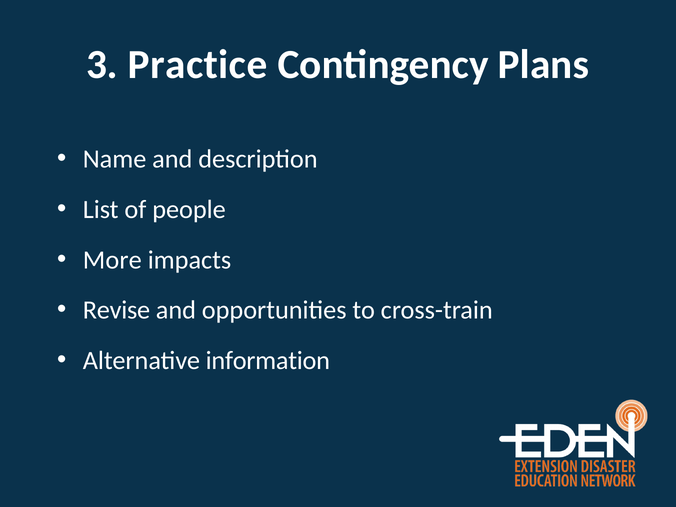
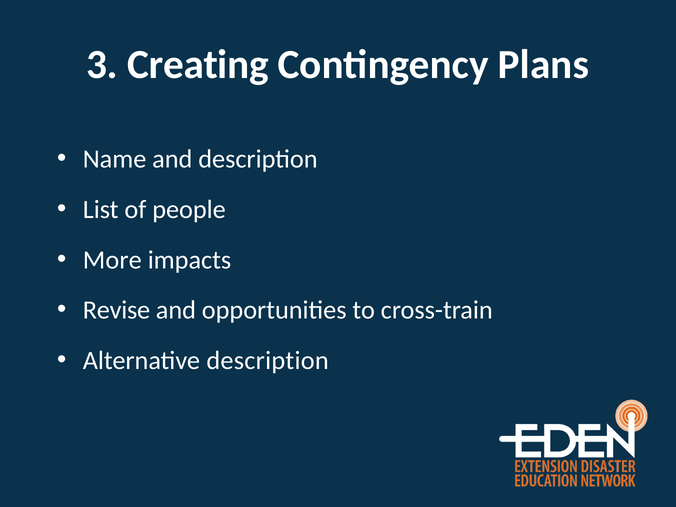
Practice: Practice -> Creating
Alternative information: information -> description
